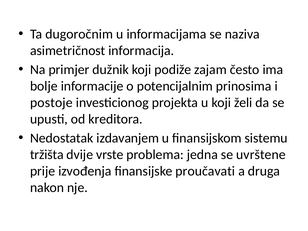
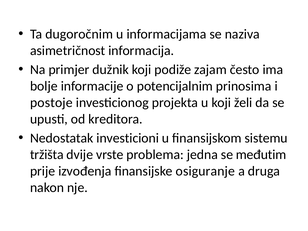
izdavanjem: izdavanjem -> investicioni
uvrštene: uvrštene -> međutim
proučavati: proučavati -> osiguranje
